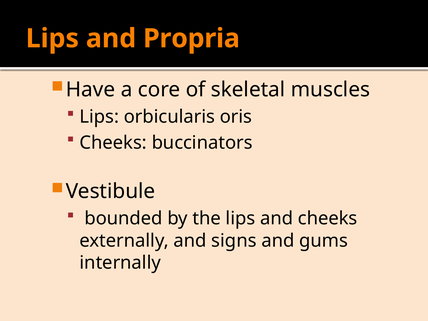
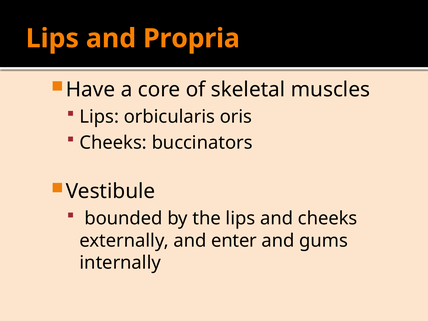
signs: signs -> enter
